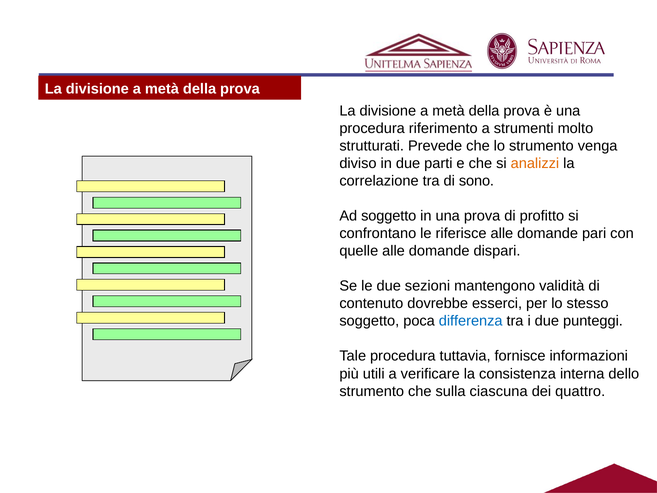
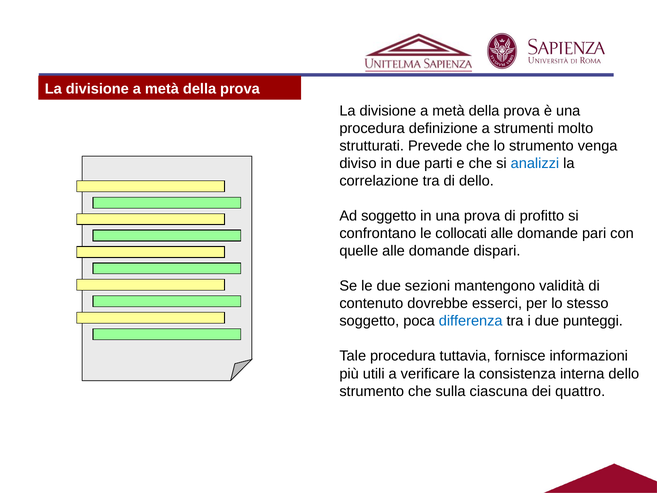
riferimento: riferimento -> definizione
analizzi colour: orange -> blue
di sono: sono -> dello
riferisce: riferisce -> collocati
